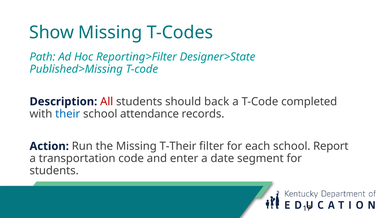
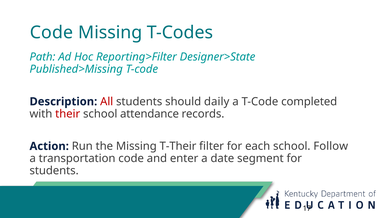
Show at (52, 33): Show -> Code
back: back -> daily
their colour: blue -> red
Report: Report -> Follow
